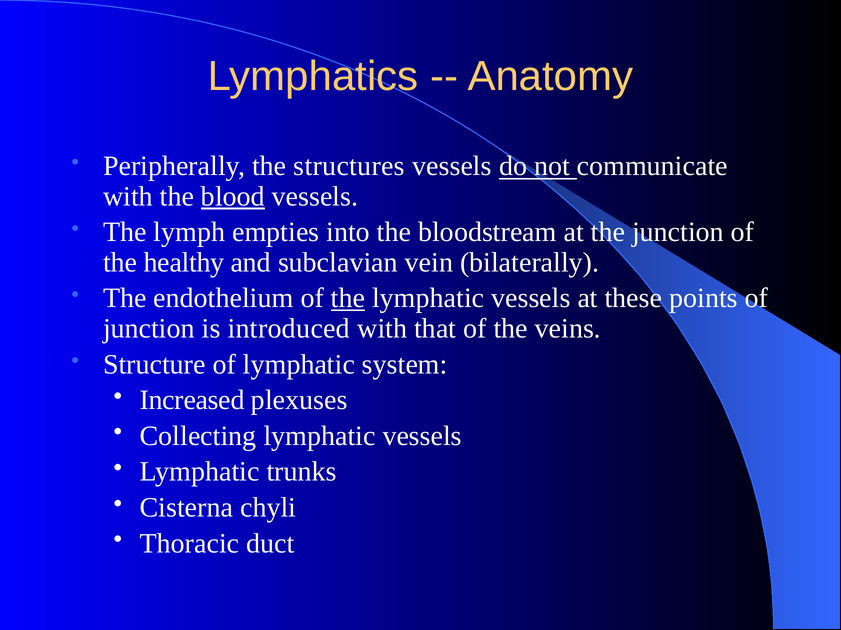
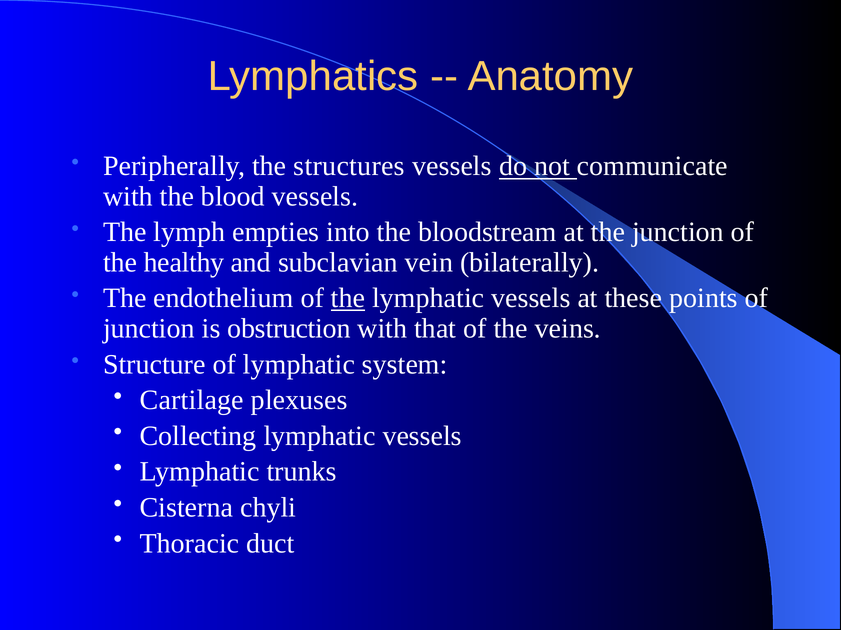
blood underline: present -> none
introduced: introduced -> obstruction
Increased: Increased -> Cartilage
